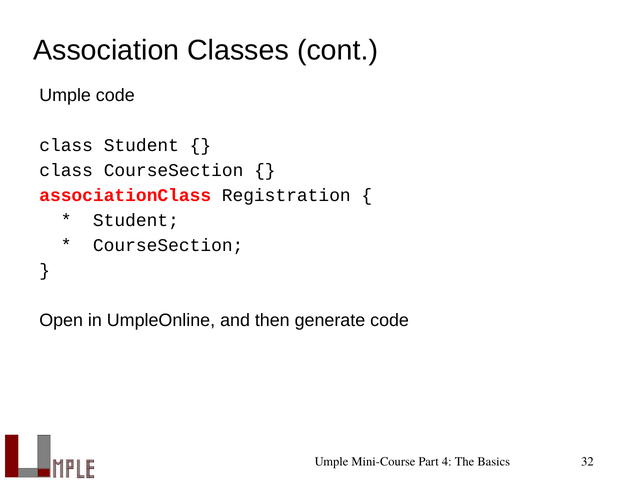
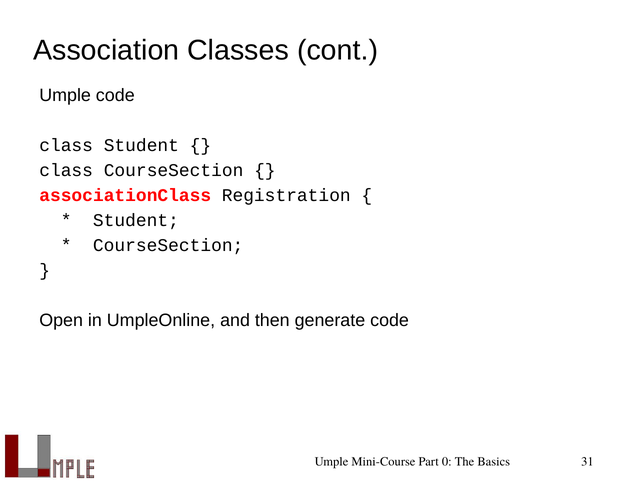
4: 4 -> 0
32: 32 -> 31
